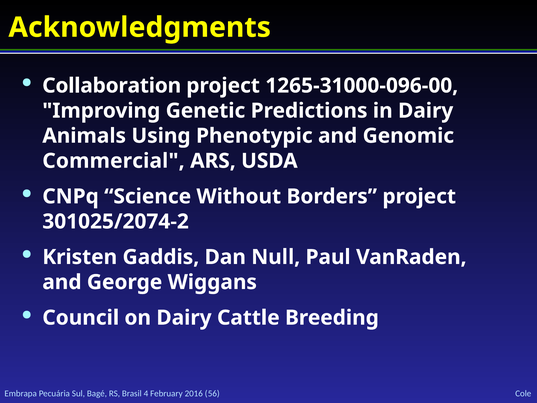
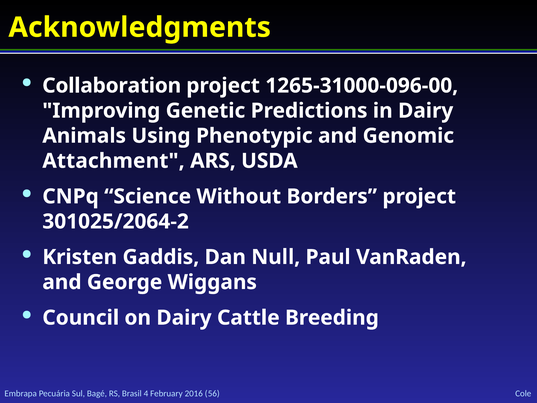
Commercial: Commercial -> Attachment
301025/2074-2: 301025/2074-2 -> 301025/2064-2
